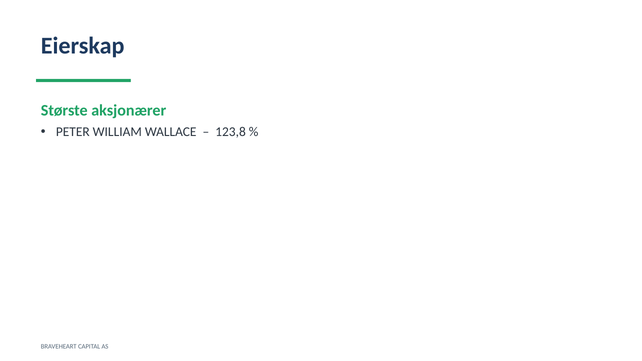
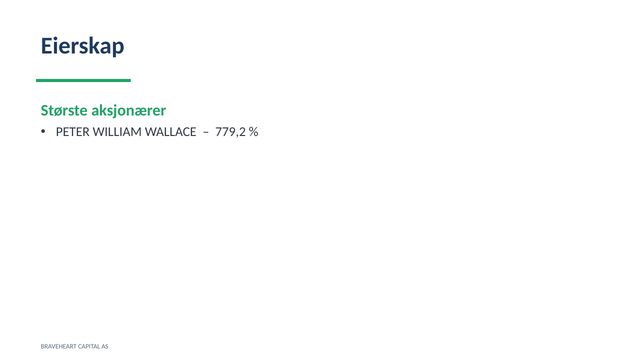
123,8: 123,8 -> 779,2
